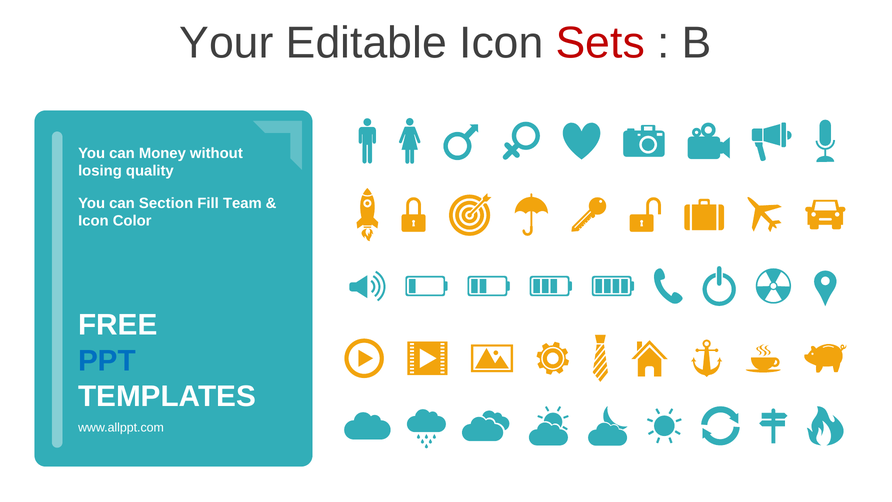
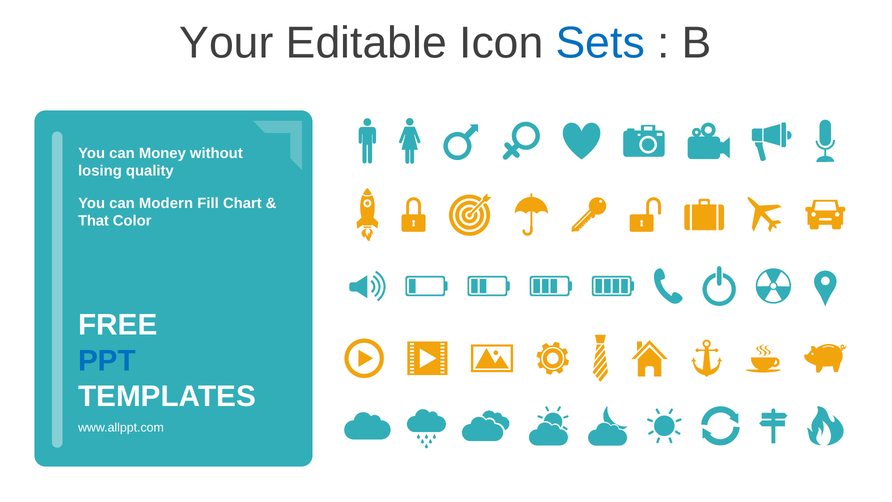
Sets colour: red -> blue
Section: Section -> Modern
Team: Team -> Chart
Icon at (93, 221): Icon -> That
